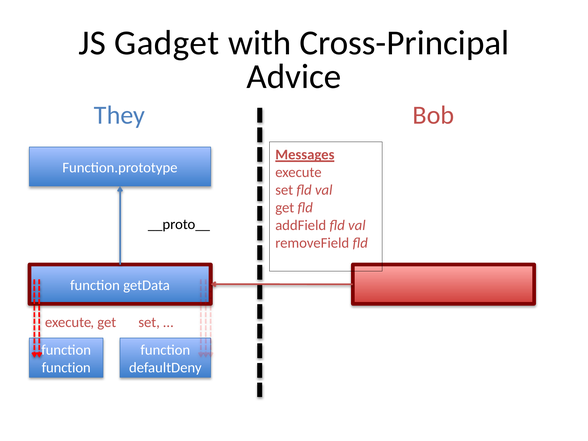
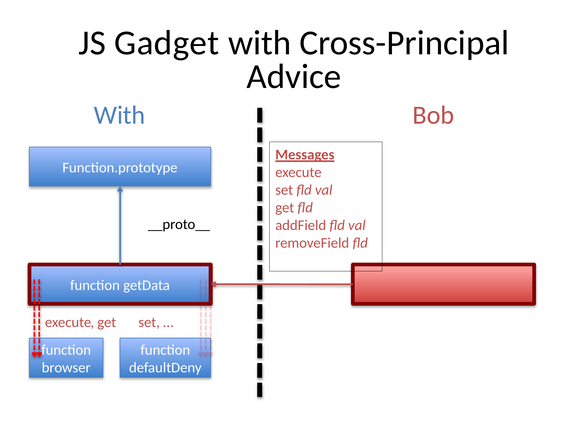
They at (120, 115): They -> With
function at (66, 368): function -> browser
